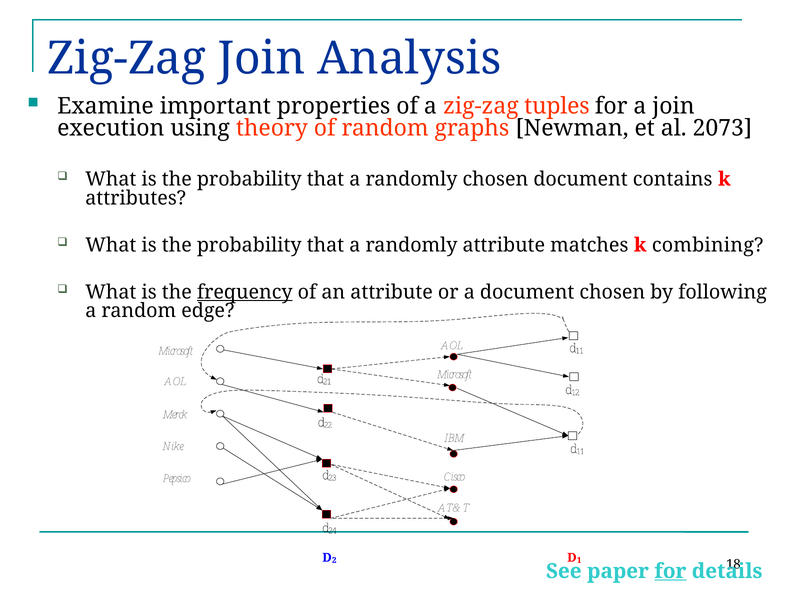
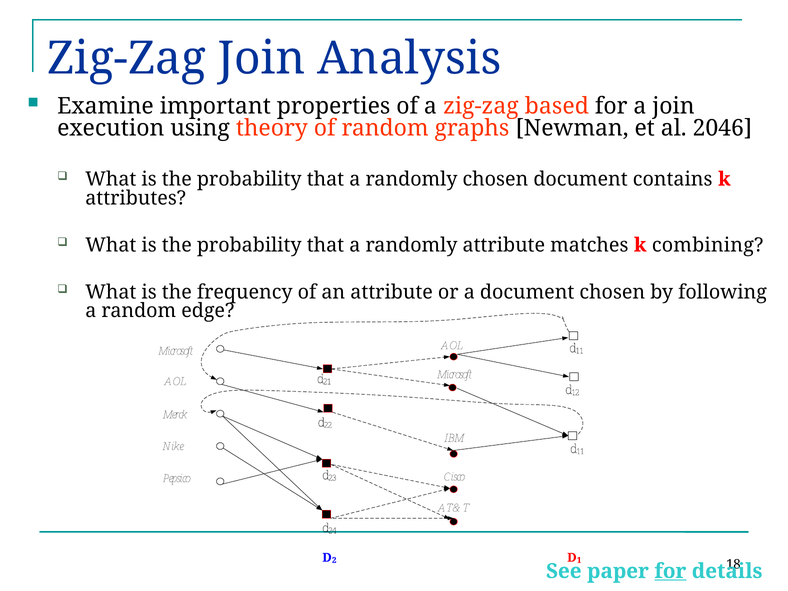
tuples: tuples -> based
2073: 2073 -> 2046
frequency underline: present -> none
